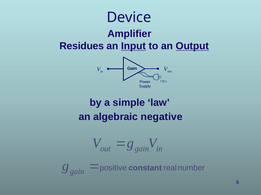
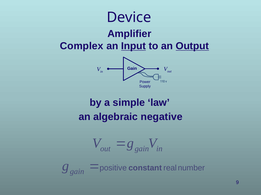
Residues: Residues -> Complex
